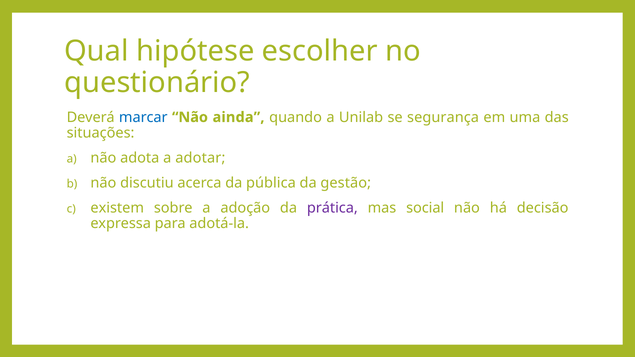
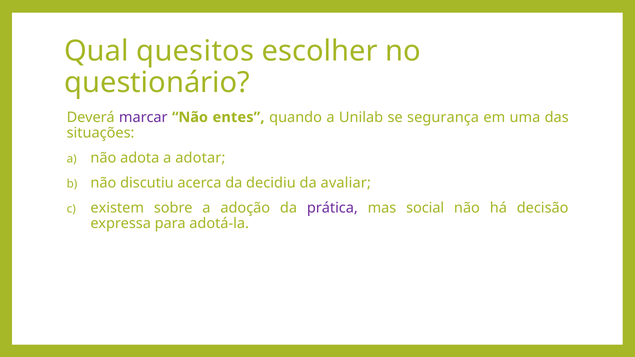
hipótese: hipótese -> quesitos
marcar colour: blue -> purple
ainda: ainda -> entes
pública: pública -> decidiu
gestão: gestão -> avaliar
